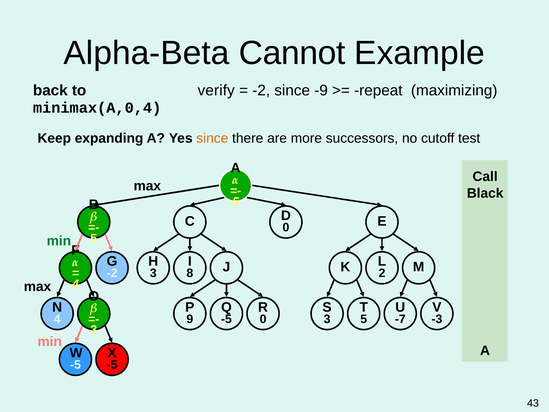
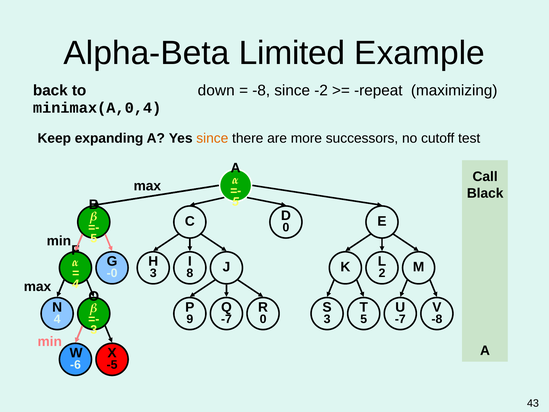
Cannot: Cannot -> Limited
verify: verify -> down
-2 at (261, 90): -2 -> -8
-9: -9 -> -2
min at (59, 241) colour: green -> black
-2 at (112, 273): -2 -> -0
-5 at (226, 319): -5 -> -7
-3 at (437, 319): -3 -> -8
-5 at (75, 365): -5 -> -6
